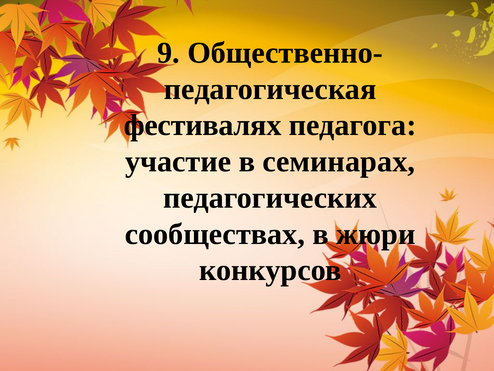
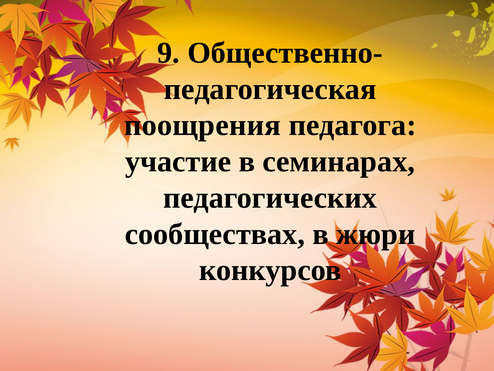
фестивалях: фестивалях -> поощрения
